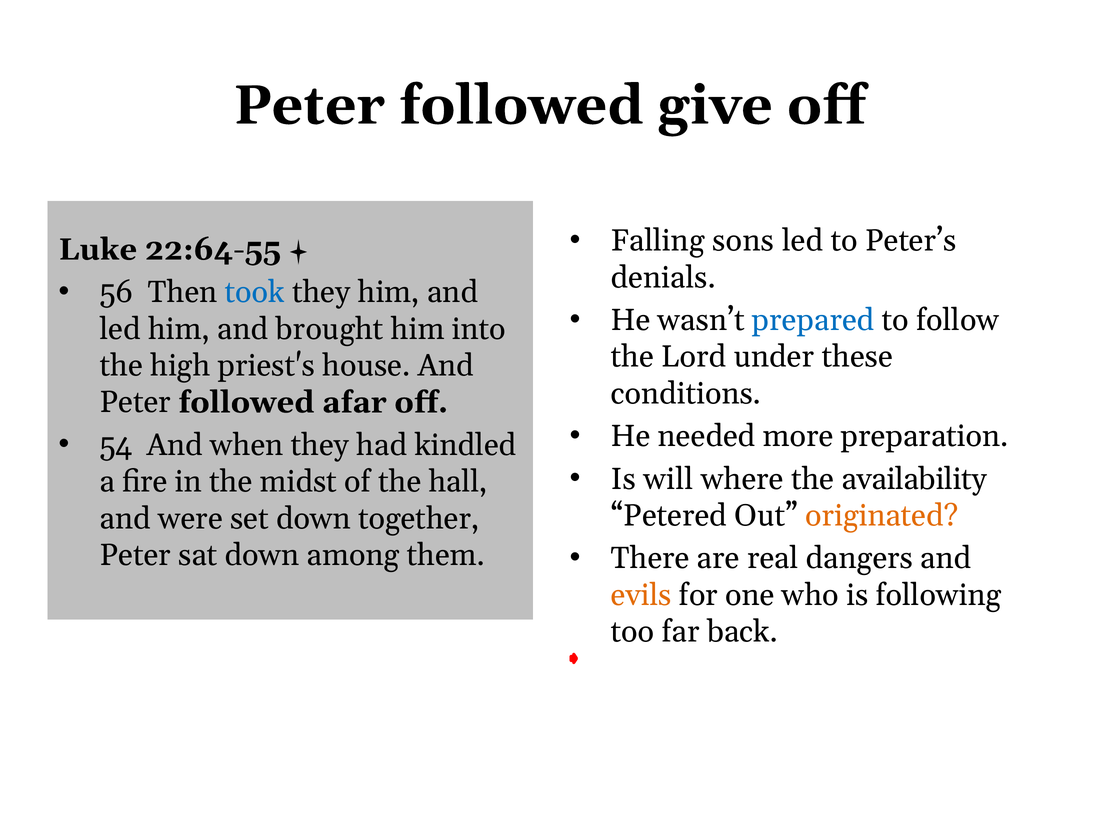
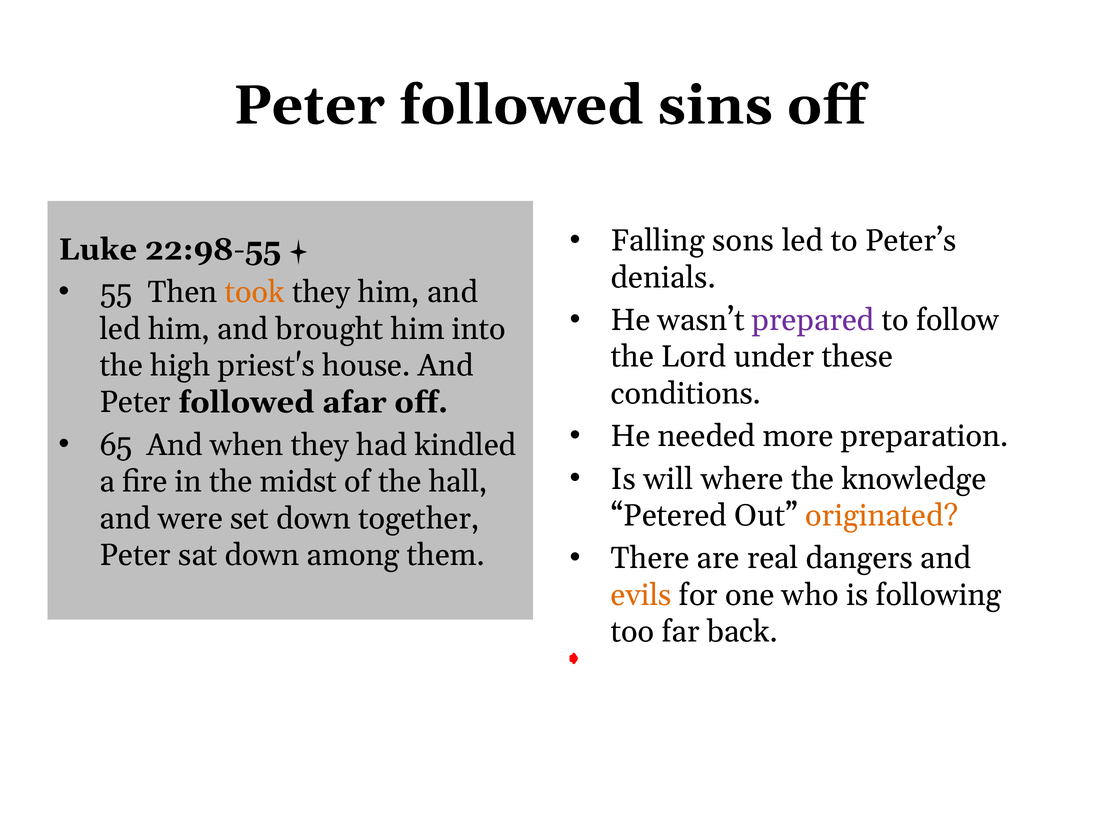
give: give -> sins
22:64-55: 22:64-55 -> 22:98-55
56: 56 -> 55
took colour: blue -> orange
prepared colour: blue -> purple
54: 54 -> 65
availability: availability -> knowledge
